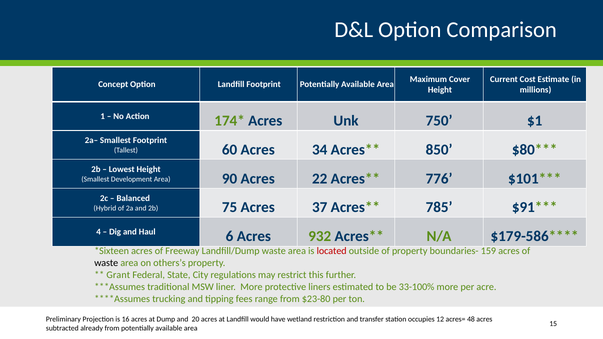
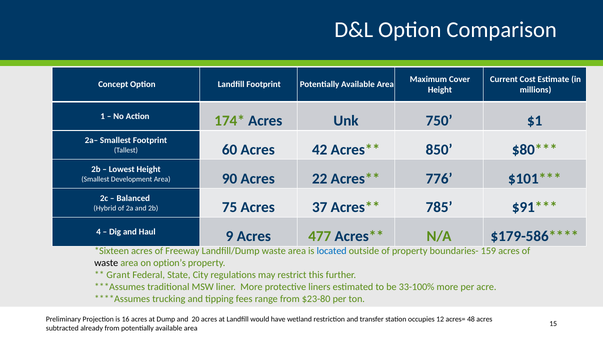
34: 34 -> 42
6: 6 -> 9
932: 932 -> 477
located colour: red -> blue
others’s: others’s -> option’s
